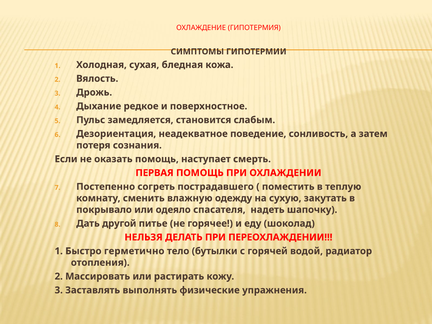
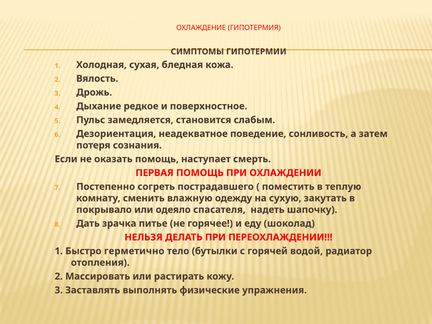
другой: другой -> зрачка
